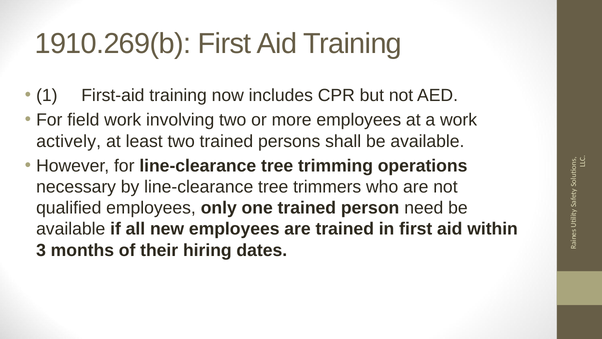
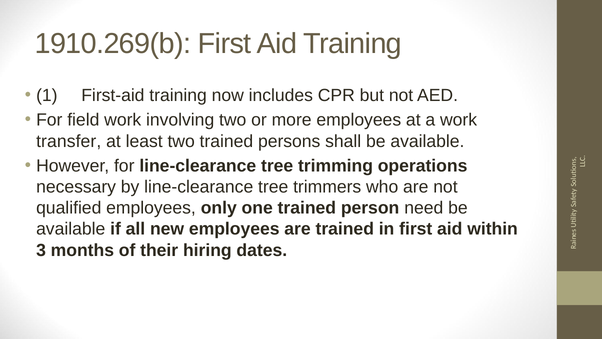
actively: actively -> transfer
